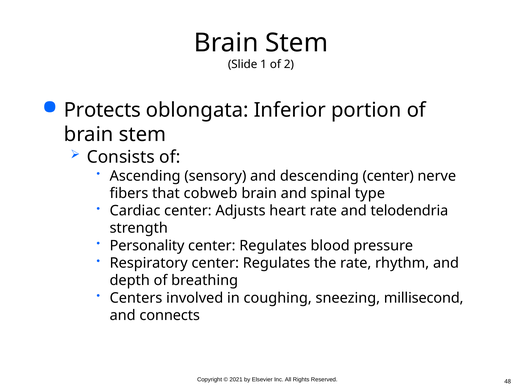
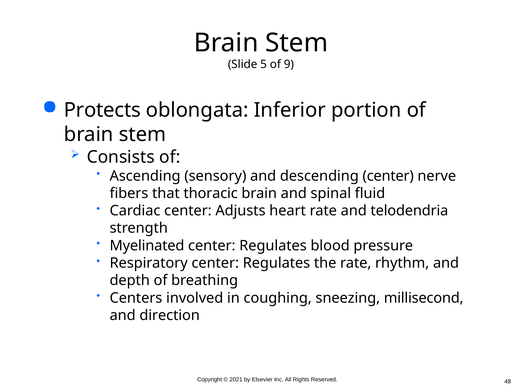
1: 1 -> 5
2: 2 -> 9
cobweb: cobweb -> thoracic
type: type -> fluid
Personality: Personality -> Myelinated
connects: connects -> direction
